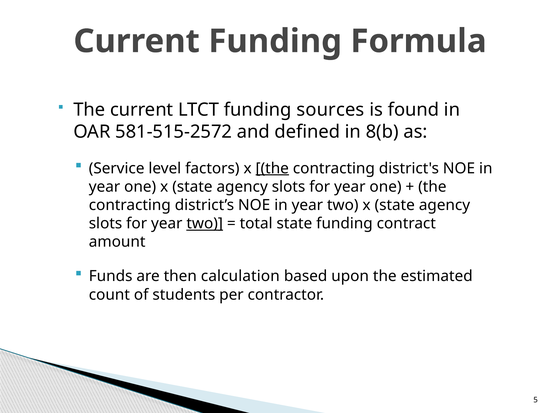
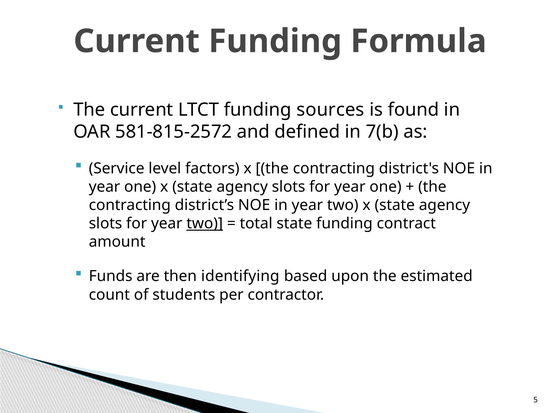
581-515-2572: 581-515-2572 -> 581-815-2572
8(b: 8(b -> 7(b
the at (272, 168) underline: present -> none
calculation: calculation -> identifying
